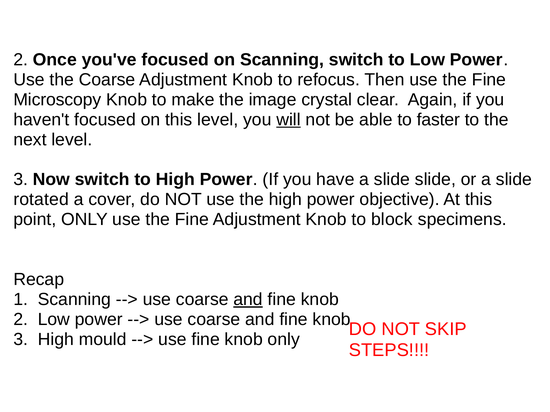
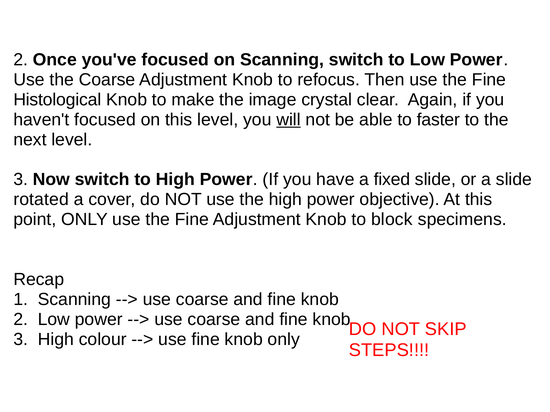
Microscopy: Microscopy -> Histological
have a slide: slide -> fixed
and at (248, 300) underline: present -> none
mould: mould -> colour
